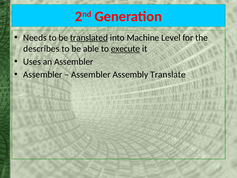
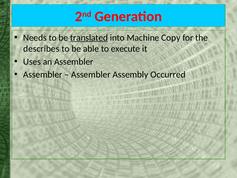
Level: Level -> Copy
execute underline: present -> none
Translate: Translate -> Occurred
